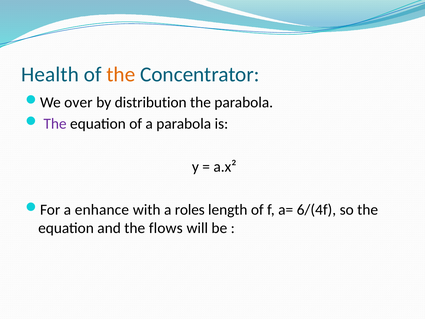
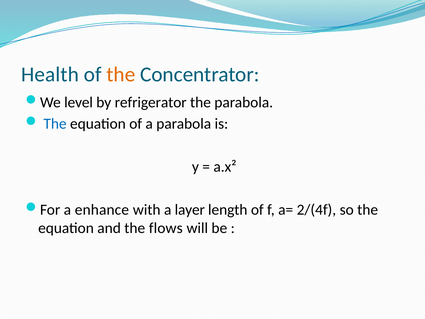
over: over -> level
distribution: distribution -> refrigerator
The at (55, 124) colour: purple -> blue
roles: roles -> layer
6/(4f: 6/(4f -> 2/(4f
